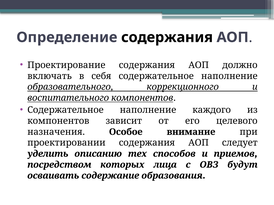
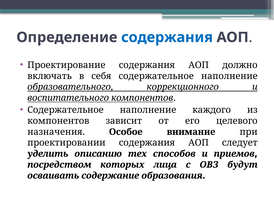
содержания at (167, 37) colour: black -> blue
